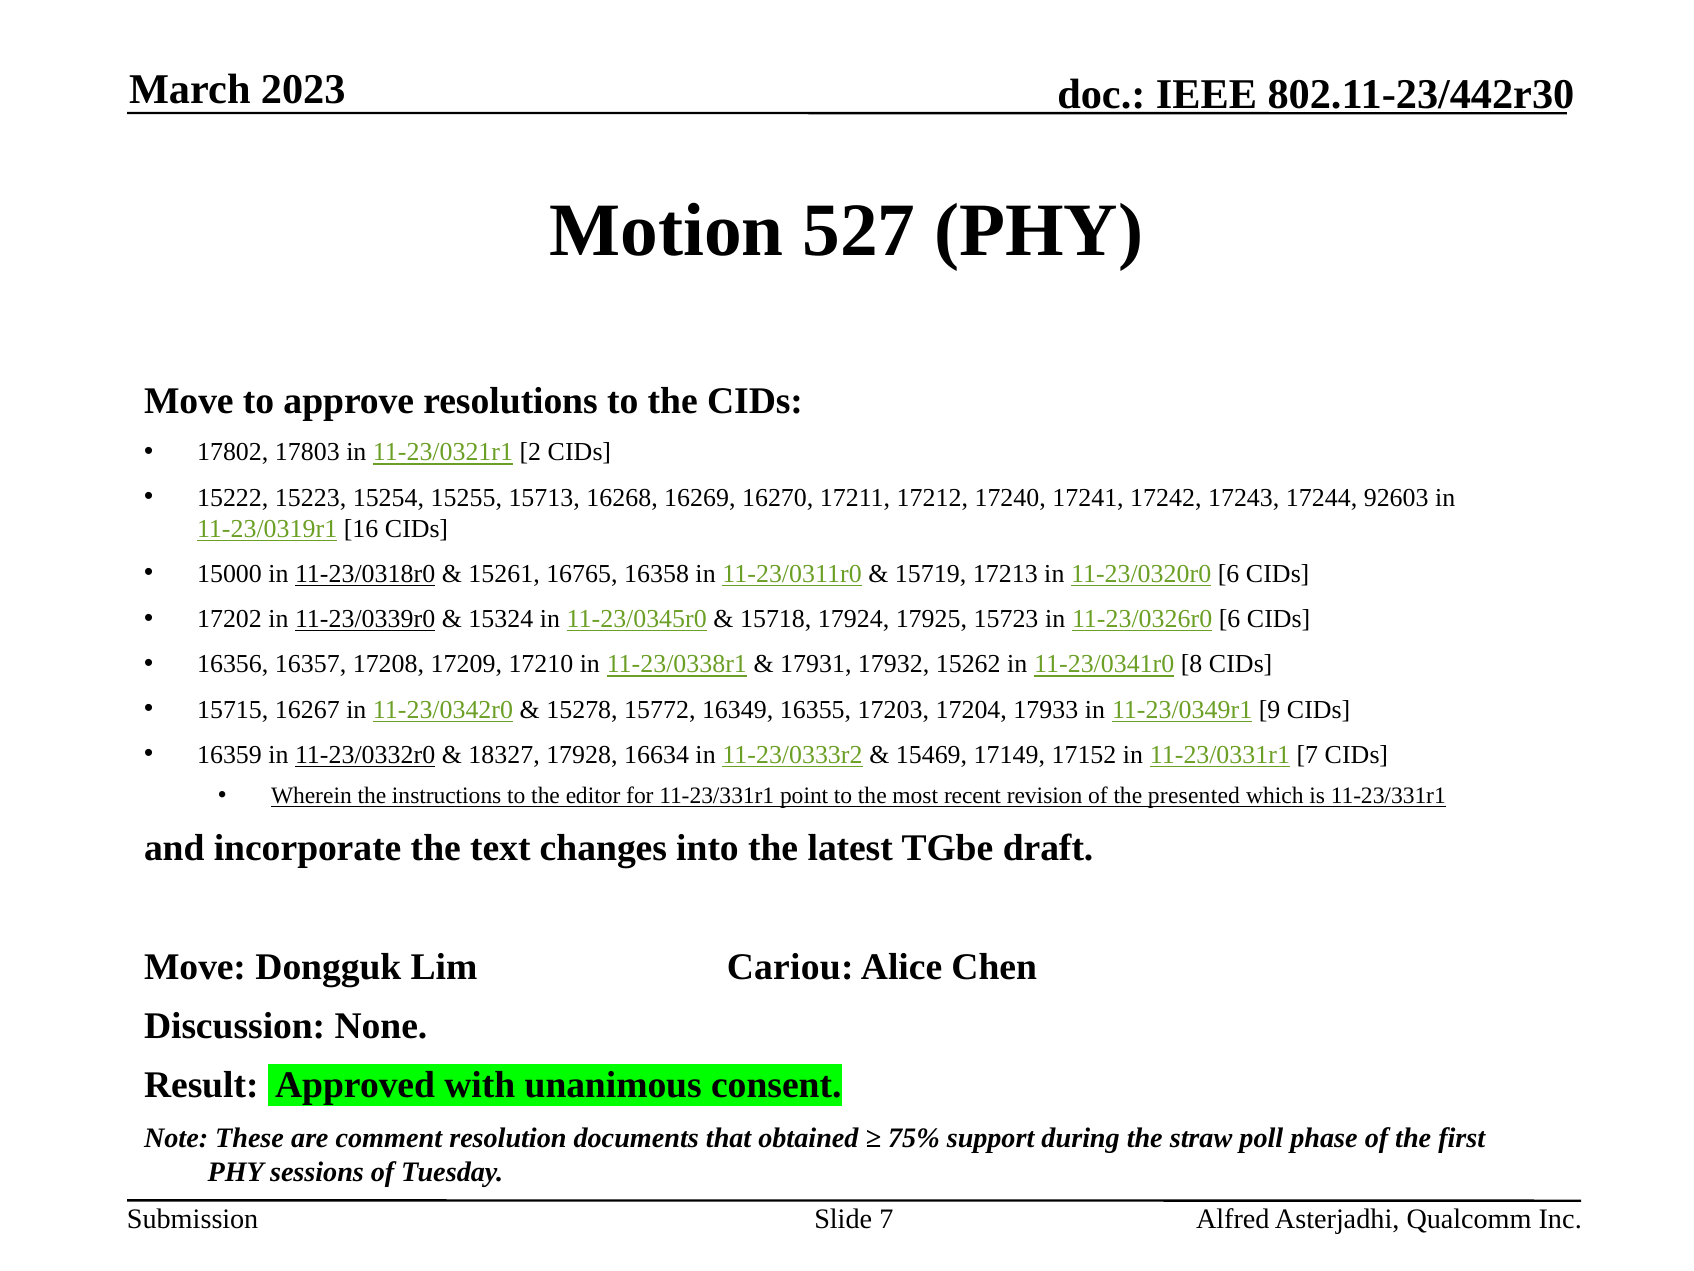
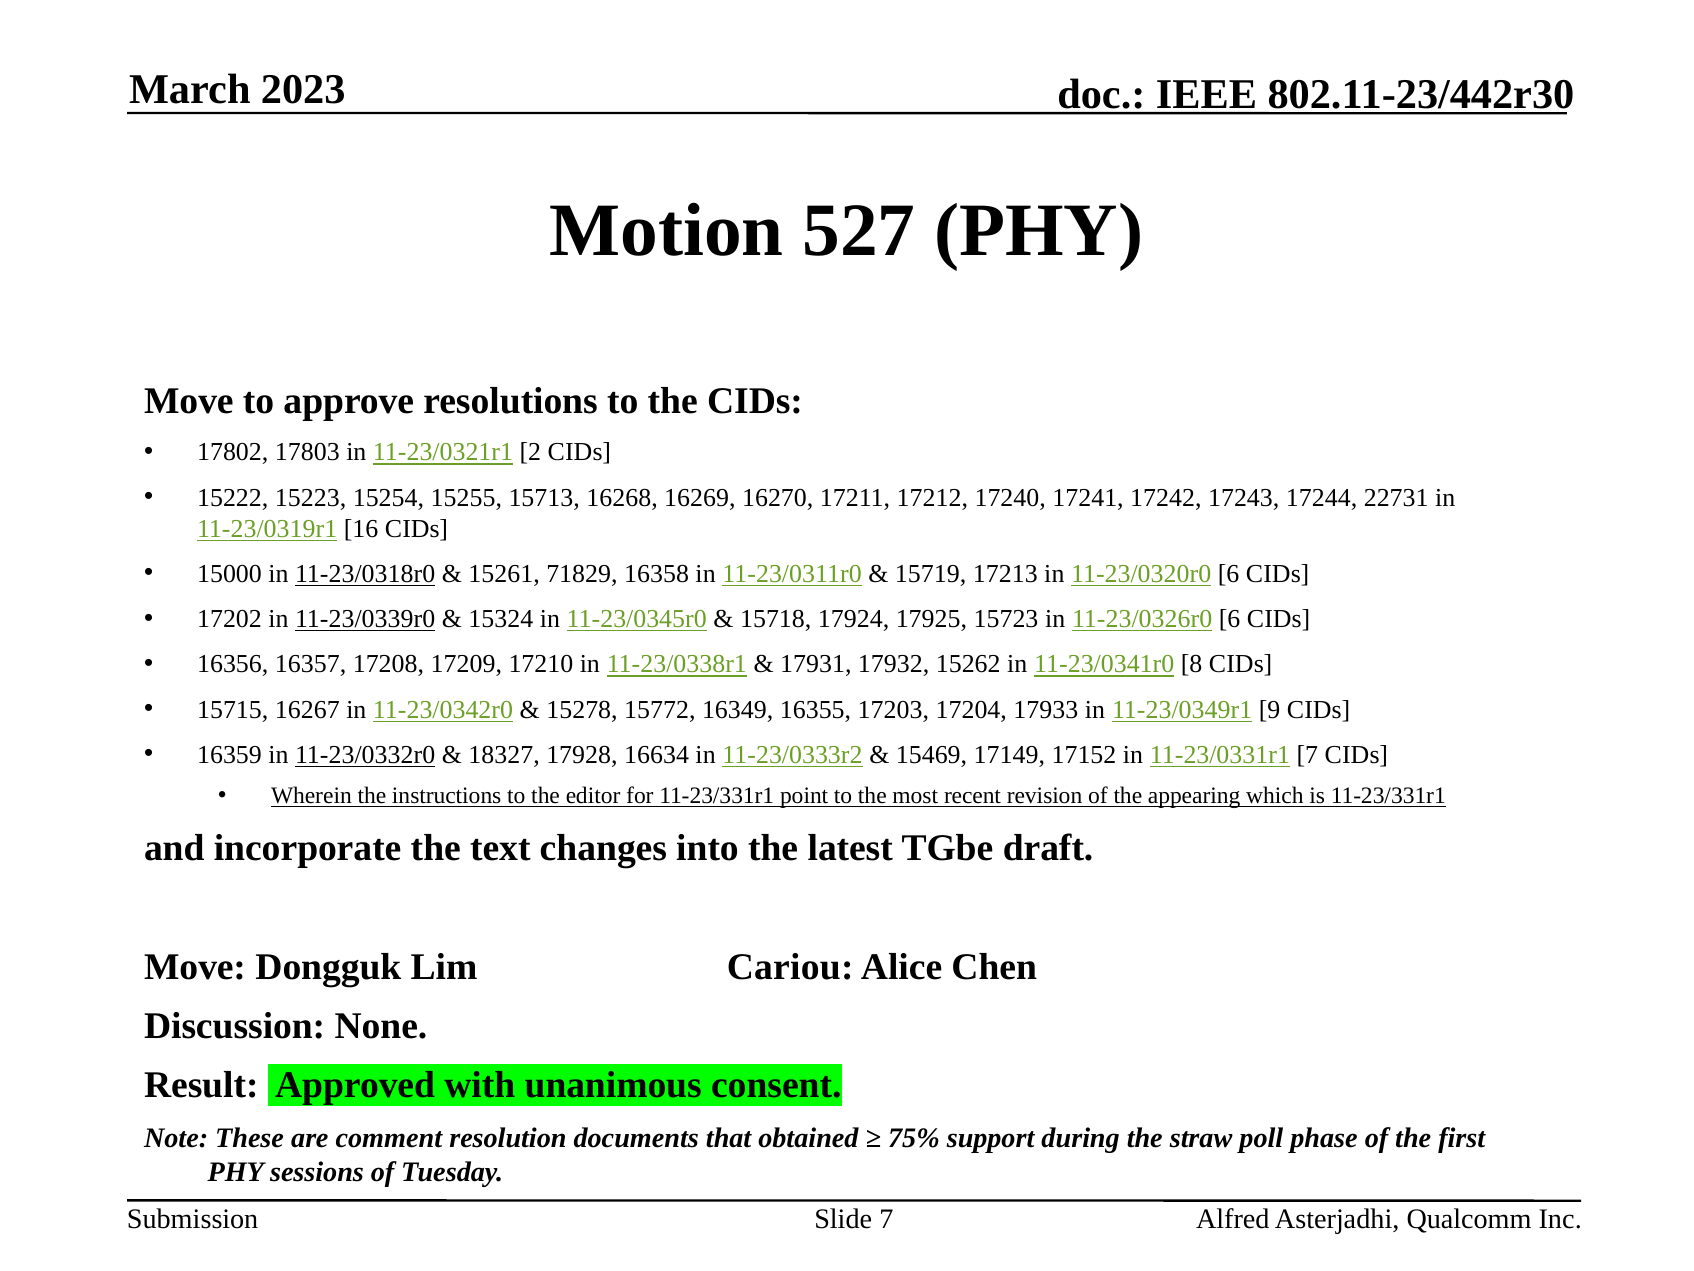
92603: 92603 -> 22731
16765: 16765 -> 71829
presented: presented -> appearing
